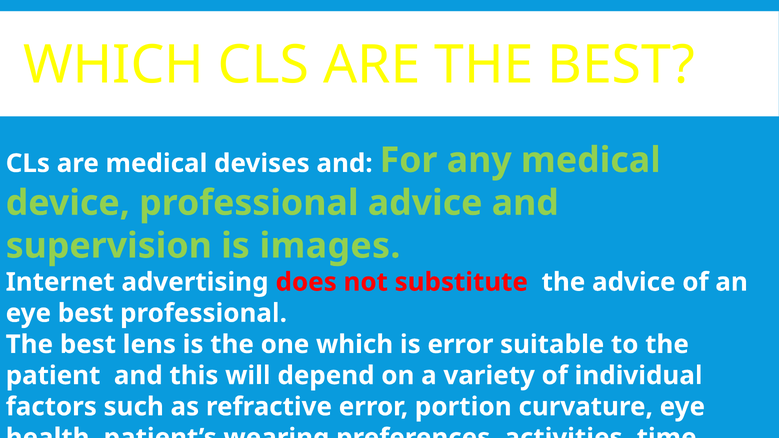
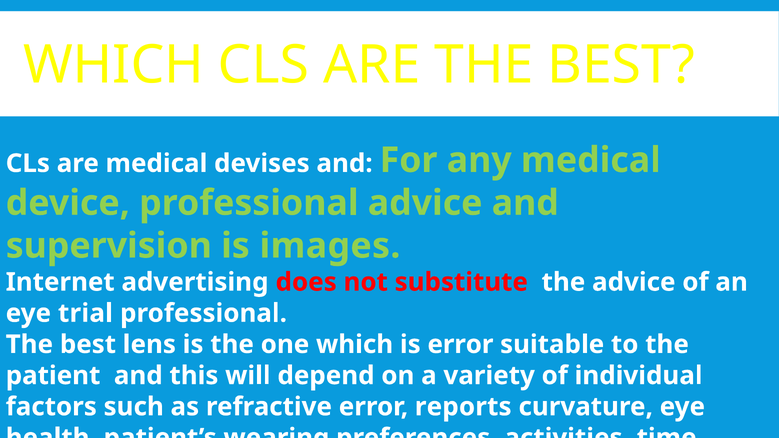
eye best: best -> trial
portion: portion -> reports
